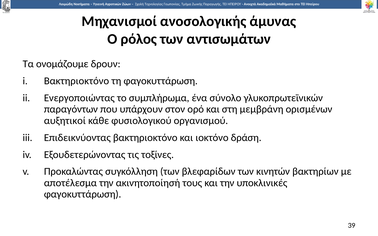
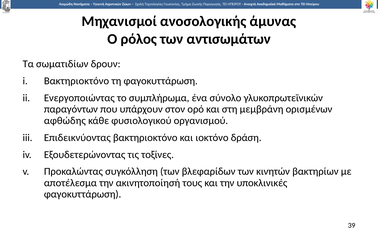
ονομάζουμε: ονομάζουμε -> σωματιδίων
αυξητικοί: αυξητικοί -> αφθώδης
